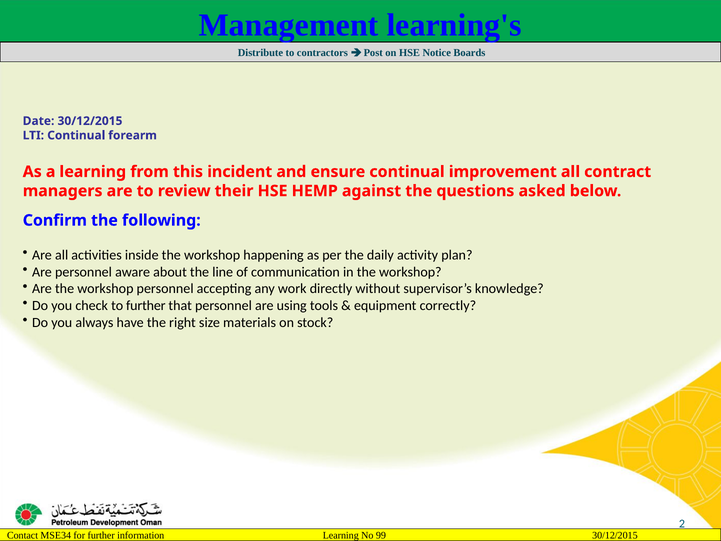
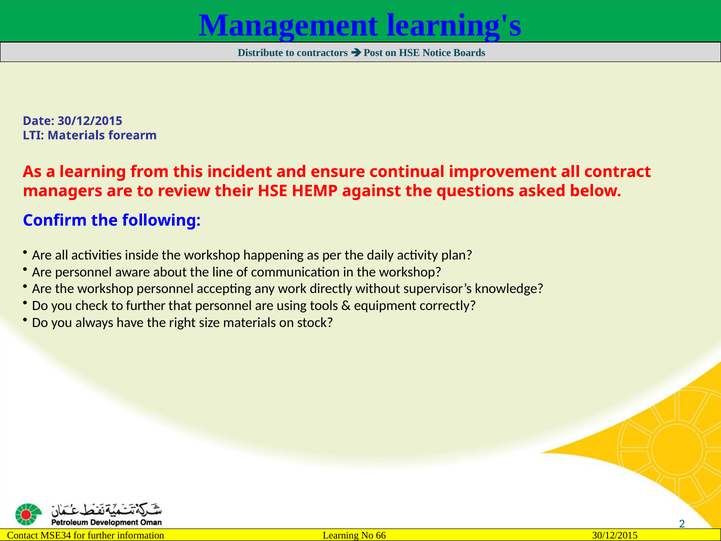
LTI Continual: Continual -> Materials
99: 99 -> 66
